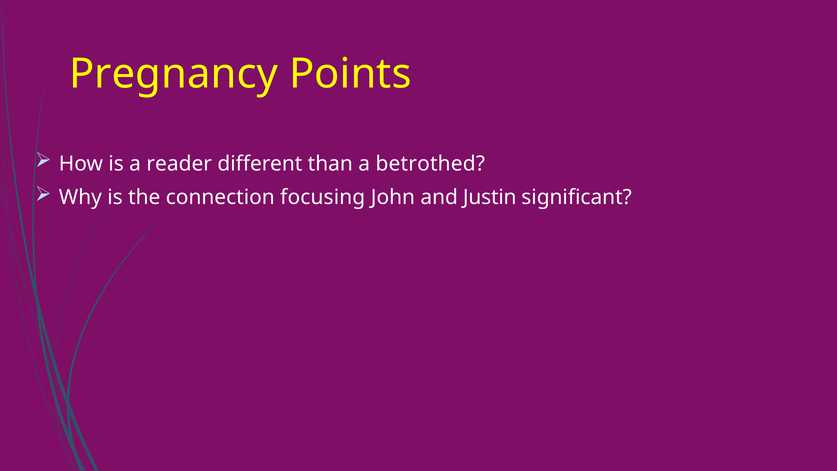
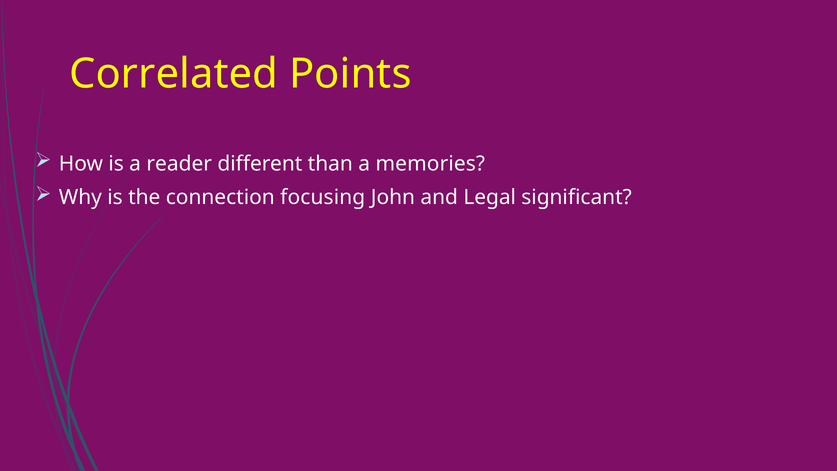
Pregnancy: Pregnancy -> Correlated
betrothed: betrothed -> memories
Justin: Justin -> Legal
